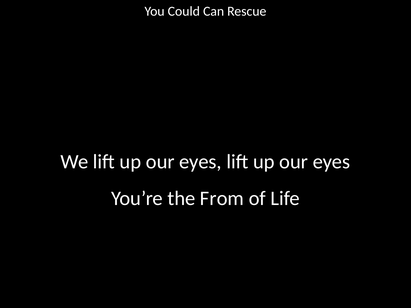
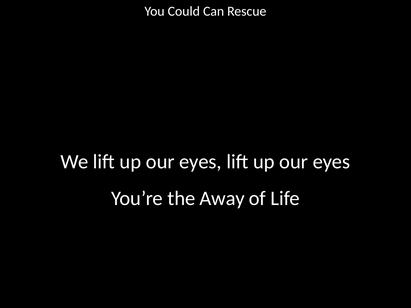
From: From -> Away
